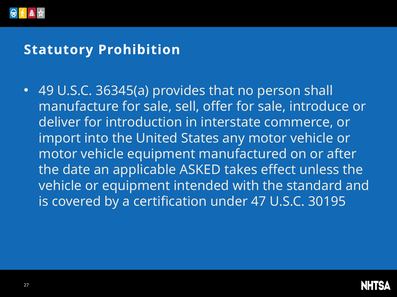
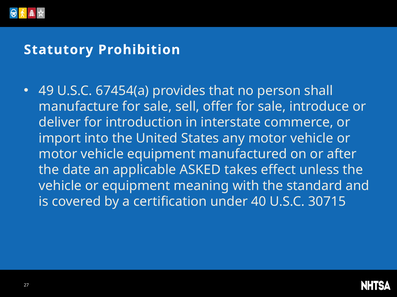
36345(a: 36345(a -> 67454(a
intended: intended -> meaning
47: 47 -> 40
30195: 30195 -> 30715
